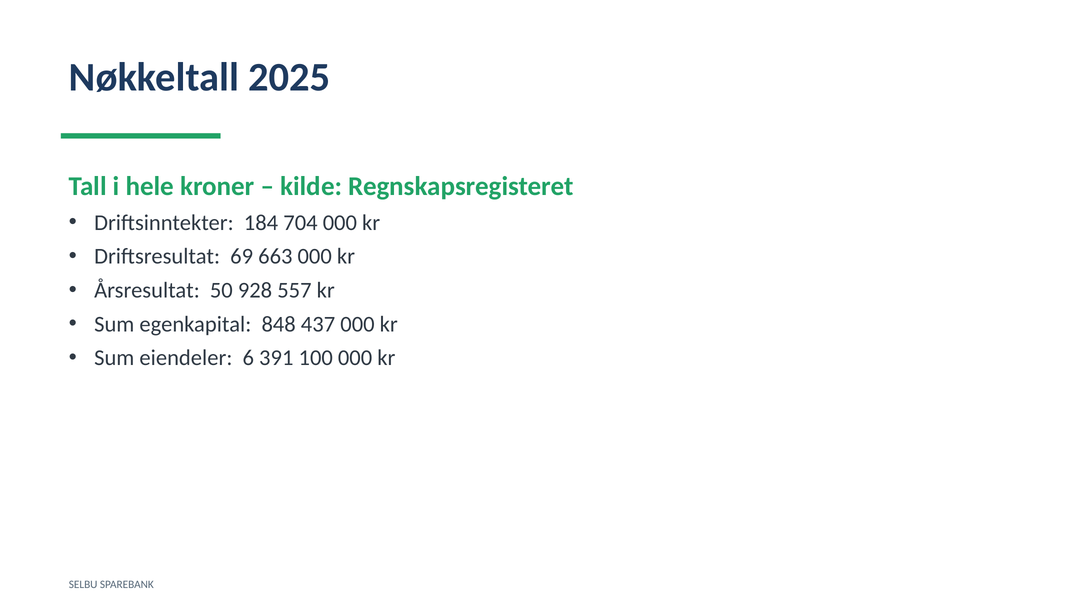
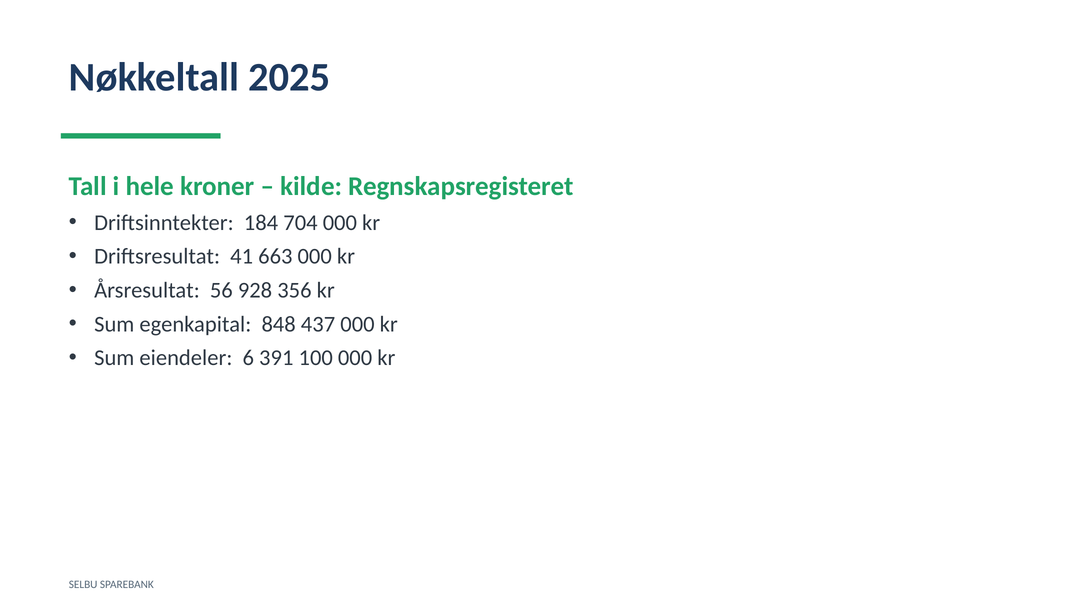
69: 69 -> 41
50: 50 -> 56
557: 557 -> 356
